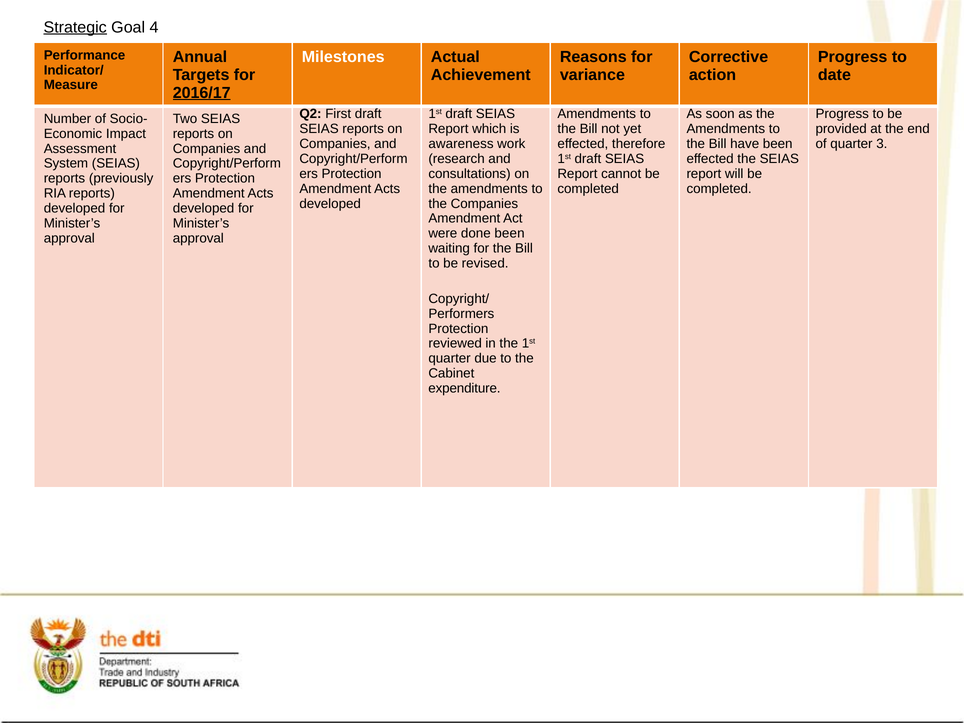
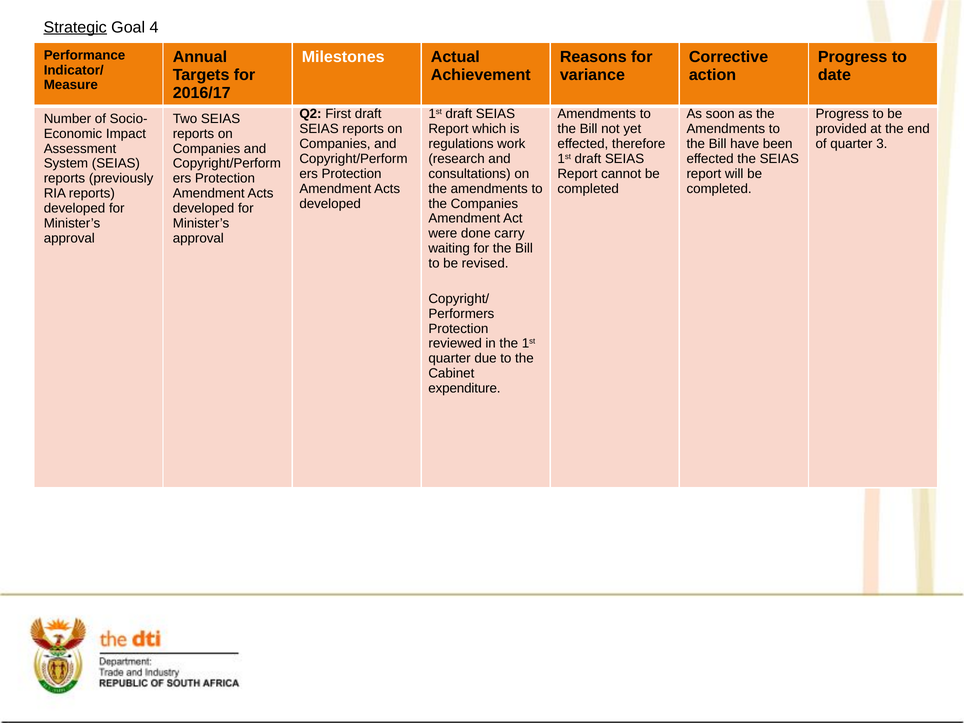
2016/17 underline: present -> none
awareness: awareness -> regulations
done been: been -> carry
